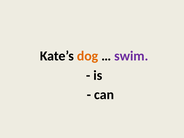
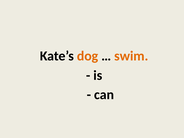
swim colour: purple -> orange
